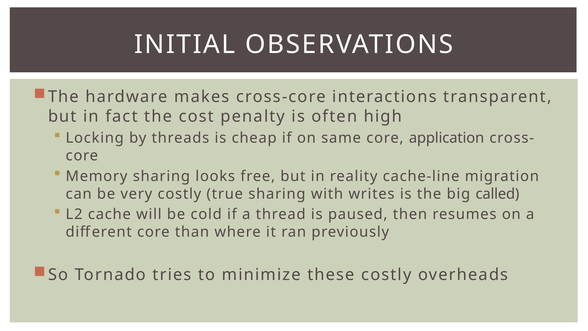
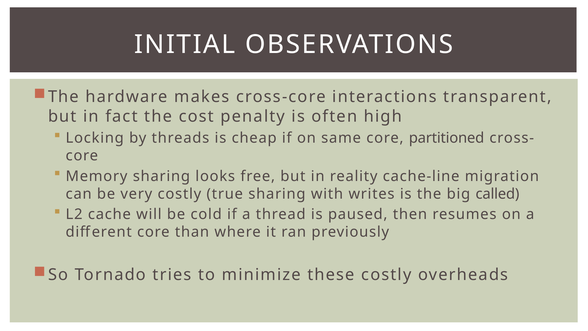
application: application -> partitioned
